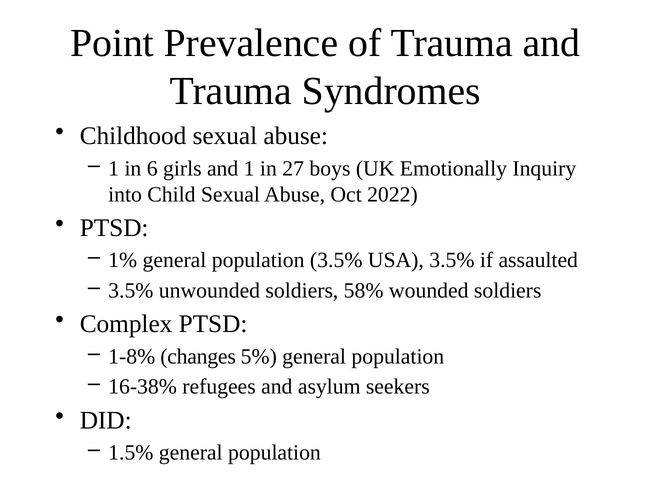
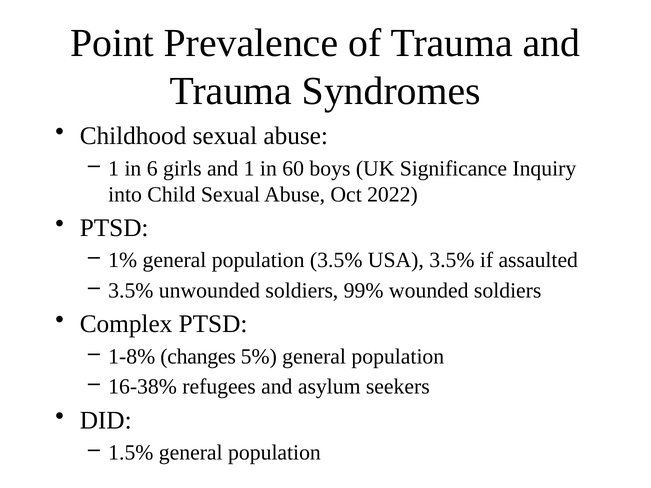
27: 27 -> 60
Emotionally: Emotionally -> Significance
58%: 58% -> 99%
